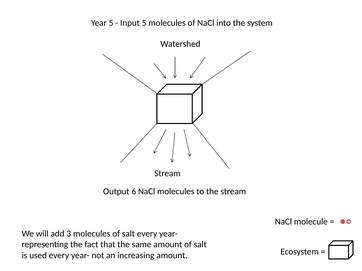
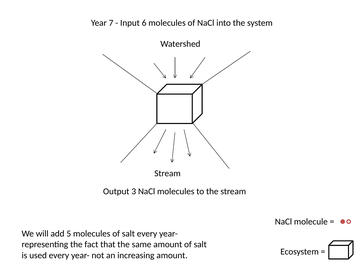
Year 5: 5 -> 7
Input 5: 5 -> 6
6: 6 -> 3
3: 3 -> 5
